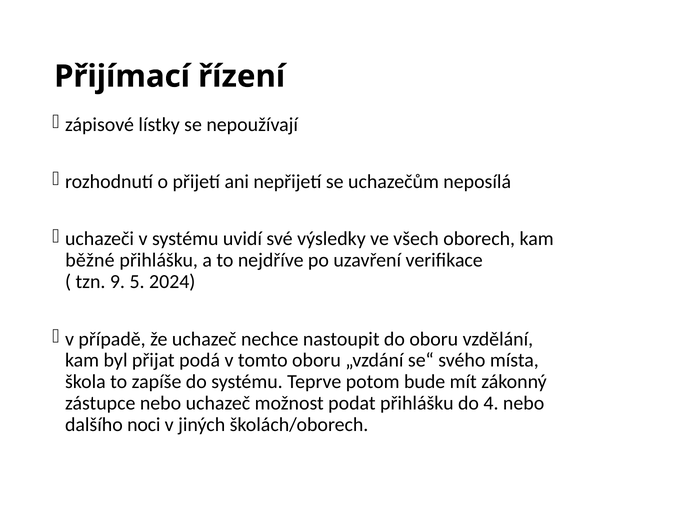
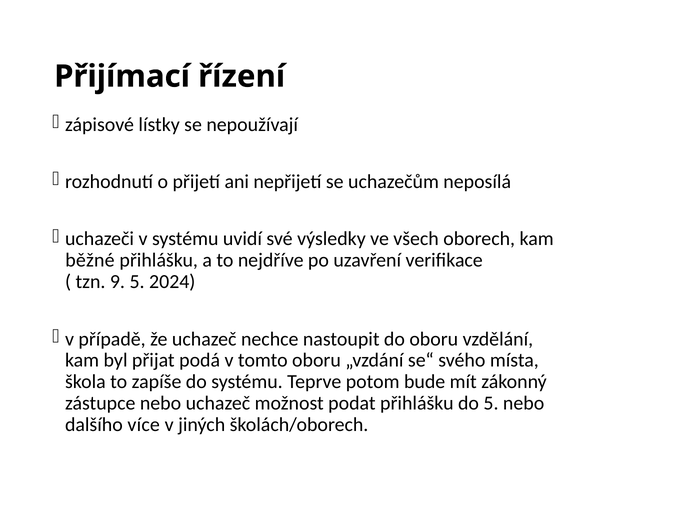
do 4: 4 -> 5
noci: noci -> více
